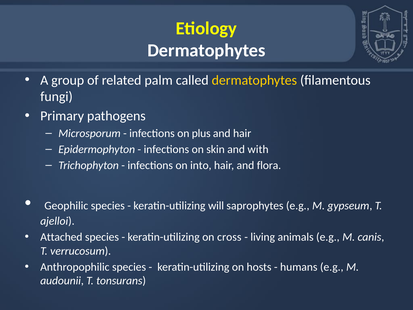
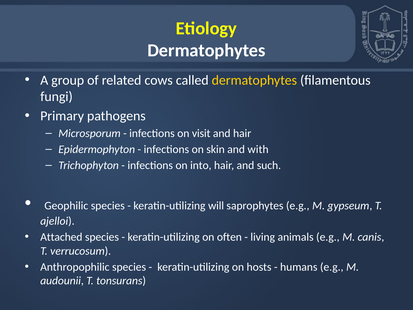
palm: palm -> cows
plus: plus -> visit
flora: flora -> such
cross: cross -> often
